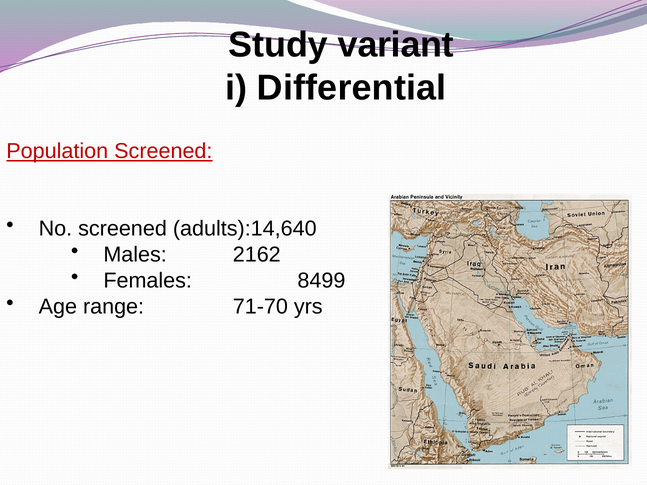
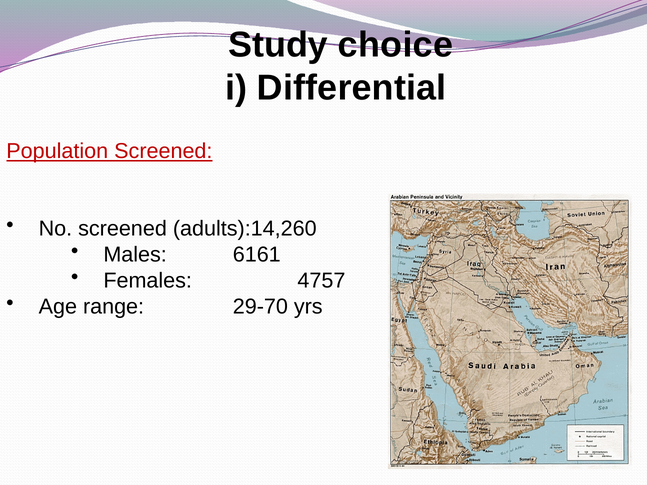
variant: variant -> choice
adults):14,640: adults):14,640 -> adults):14,260
2162: 2162 -> 6161
8499: 8499 -> 4757
71-70: 71-70 -> 29-70
